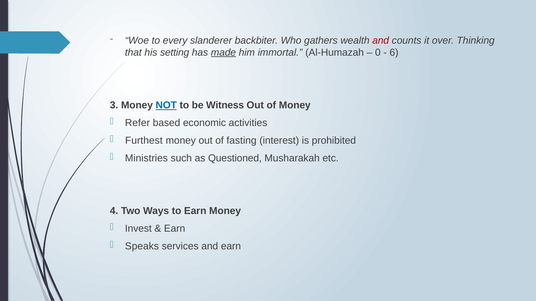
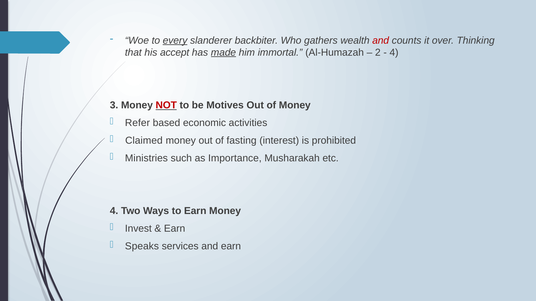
every underline: none -> present
setting: setting -> accept
0: 0 -> 2
6 at (394, 53): 6 -> 4
NOT colour: blue -> red
Witness: Witness -> Motives
Furthest: Furthest -> Claimed
Questioned: Questioned -> Importance
